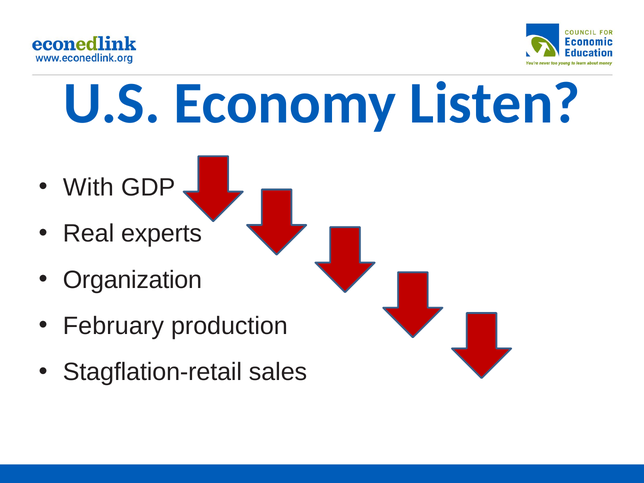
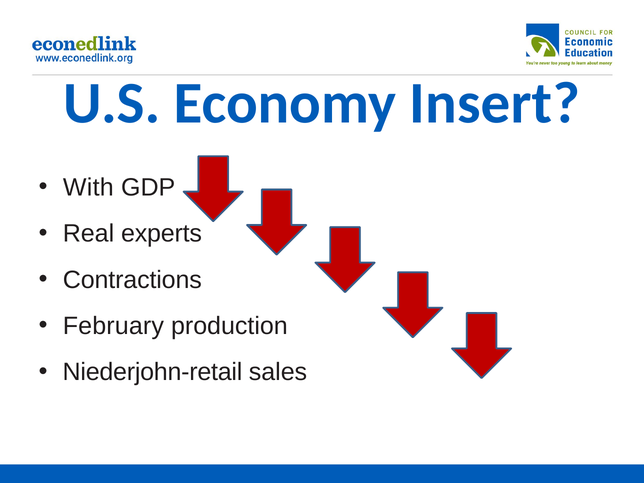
Listen: Listen -> Insert
Organization: Organization -> Contractions
Stagflation-retail: Stagflation-retail -> Niederjohn-retail
